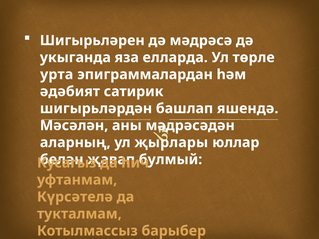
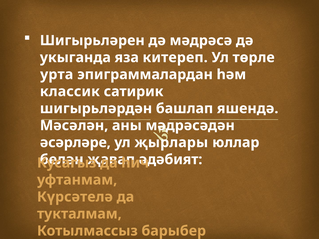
елларда: елларда -> китереп
әдәбият: әдәбият -> классик
аларның: аларның -> әсәрләре
булмый: булмый -> әдәбият
